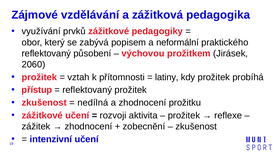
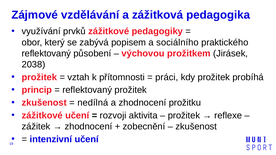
neformální: neformální -> sociálního
2060: 2060 -> 2038
latiny: latiny -> práci
přístup: přístup -> princip
